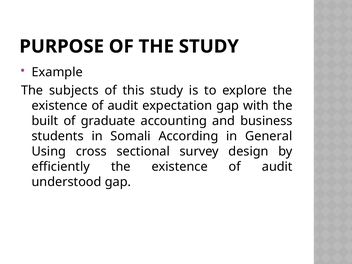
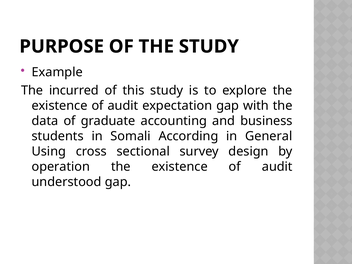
subjects: subjects -> incurred
built: built -> data
efficiently: efficiently -> operation
